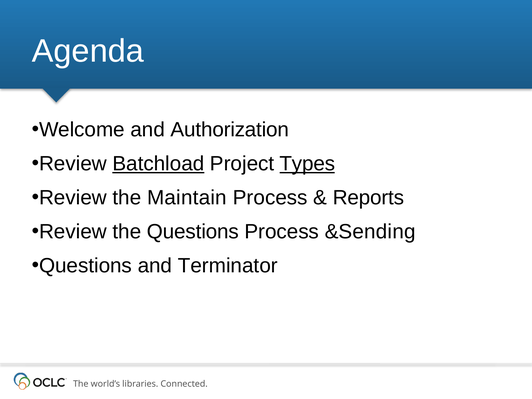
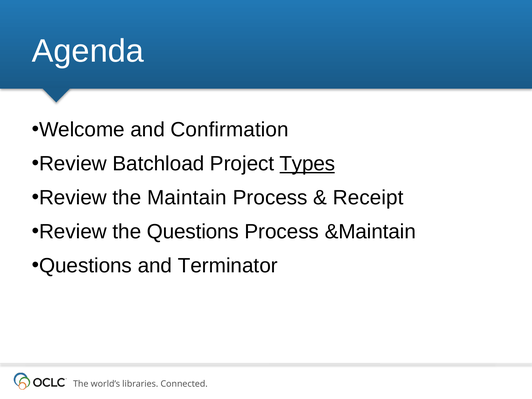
Authorization: Authorization -> Confirmation
Batchload underline: present -> none
Reports: Reports -> Receipt
&Sending: &Sending -> &Maintain
